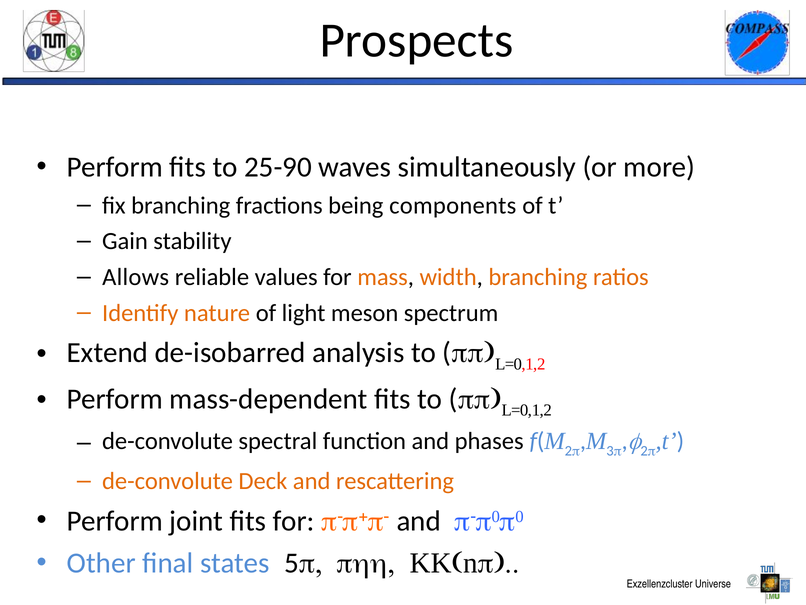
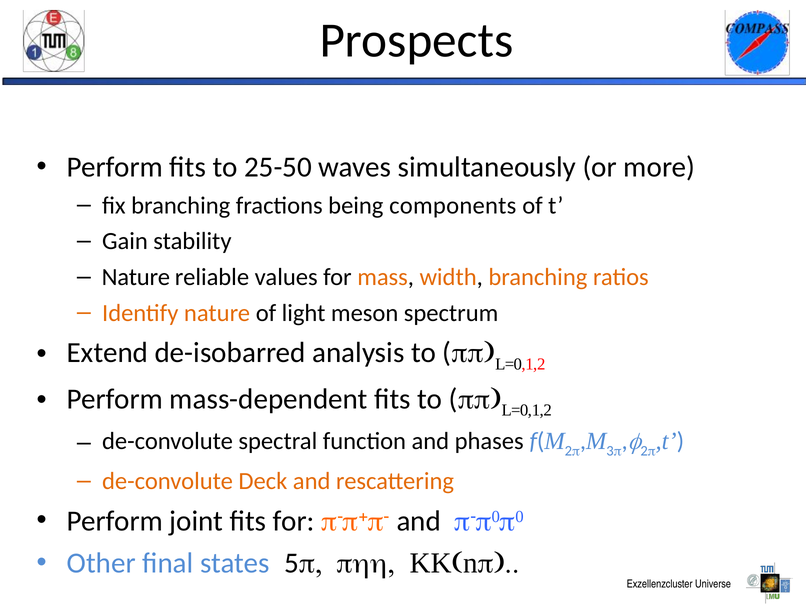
25-90: 25-90 -> 25-50
Allows at (136, 277): Allows -> Nature
